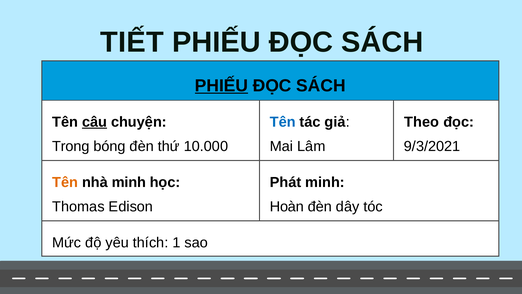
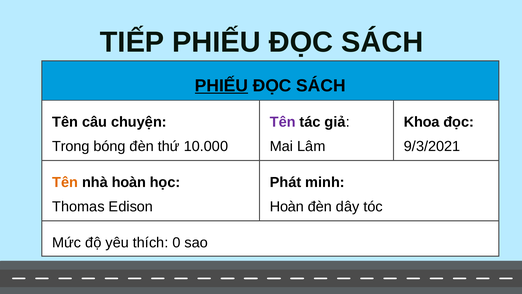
TIẾT: TIẾT -> TIẾP
câu underline: present -> none
Tên at (283, 122) colour: blue -> purple
Theo: Theo -> Khoa
nhà minh: minh -> hoàn
1: 1 -> 0
